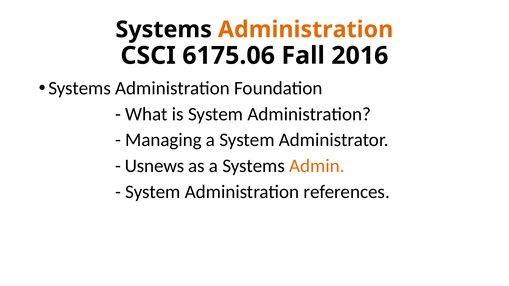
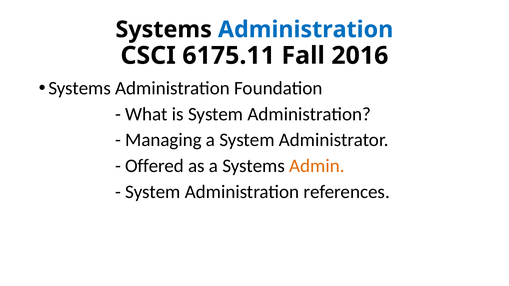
Administration at (306, 30) colour: orange -> blue
6175.06: 6175.06 -> 6175.11
Usnews: Usnews -> Offered
